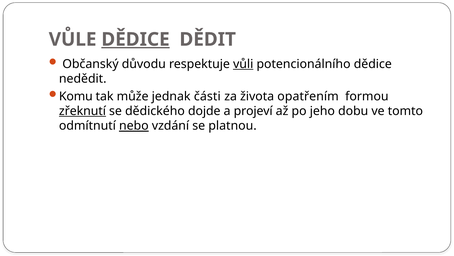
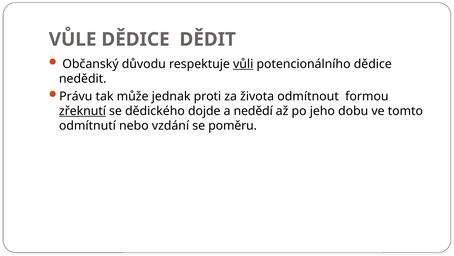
DĚDICE at (135, 39) underline: present -> none
Komu: Komu -> Právu
části: části -> proti
opatřením: opatřením -> odmítnout
projeví: projeví -> nedědí
nebo underline: present -> none
platnou: platnou -> poměru
